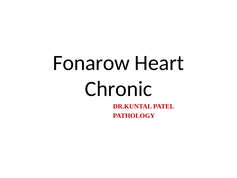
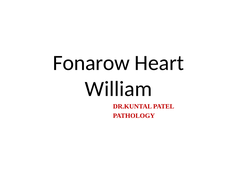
Chronic: Chronic -> William
